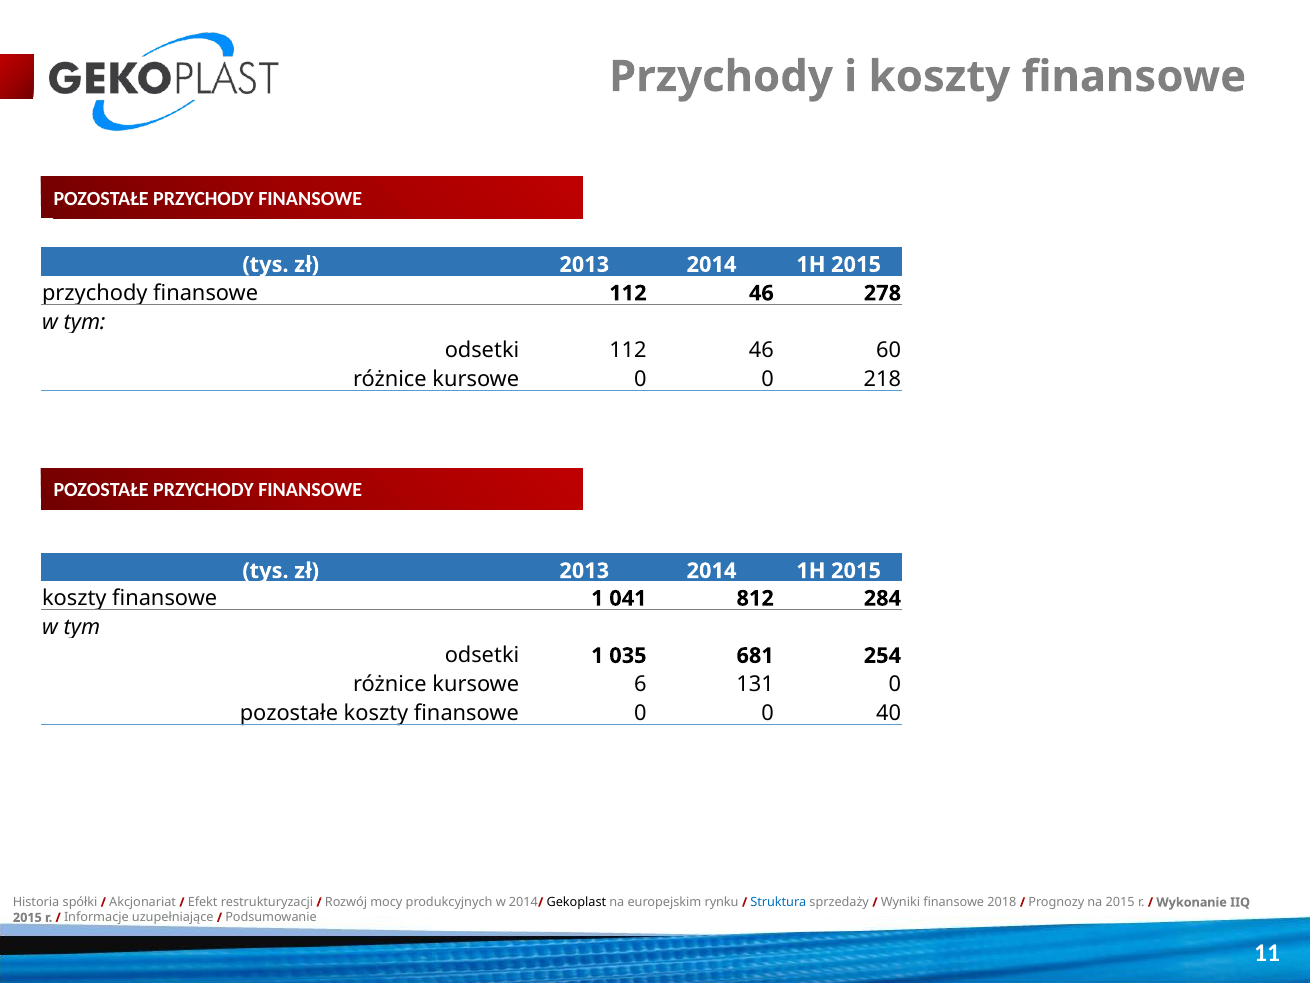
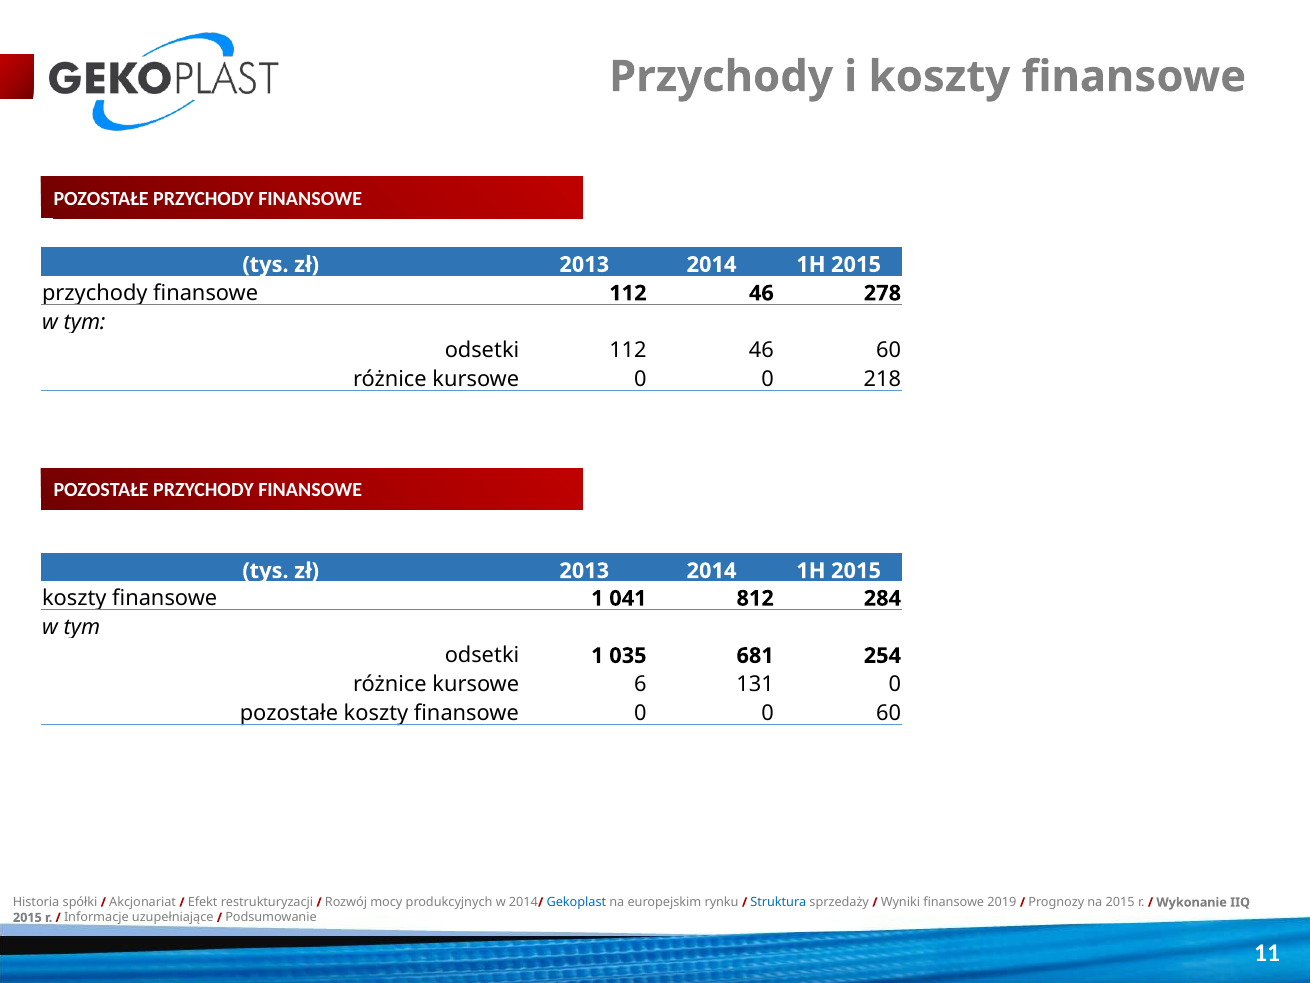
0 40: 40 -> 60
Gekoplast colour: black -> blue
2018: 2018 -> 2019
